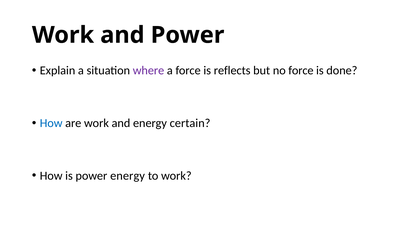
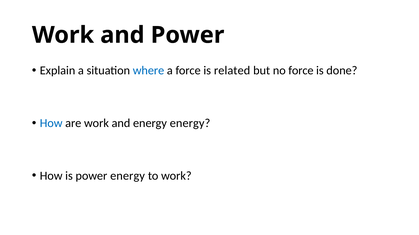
where colour: purple -> blue
reflects: reflects -> related
energy certain: certain -> energy
